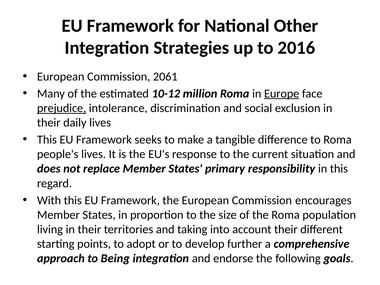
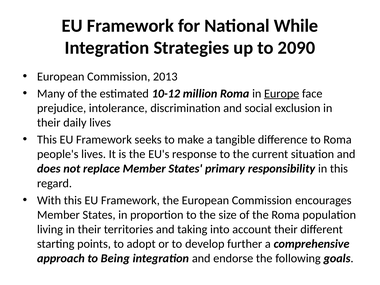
Other: Other -> While
2016: 2016 -> 2090
2061: 2061 -> 2013
prejudice underline: present -> none
